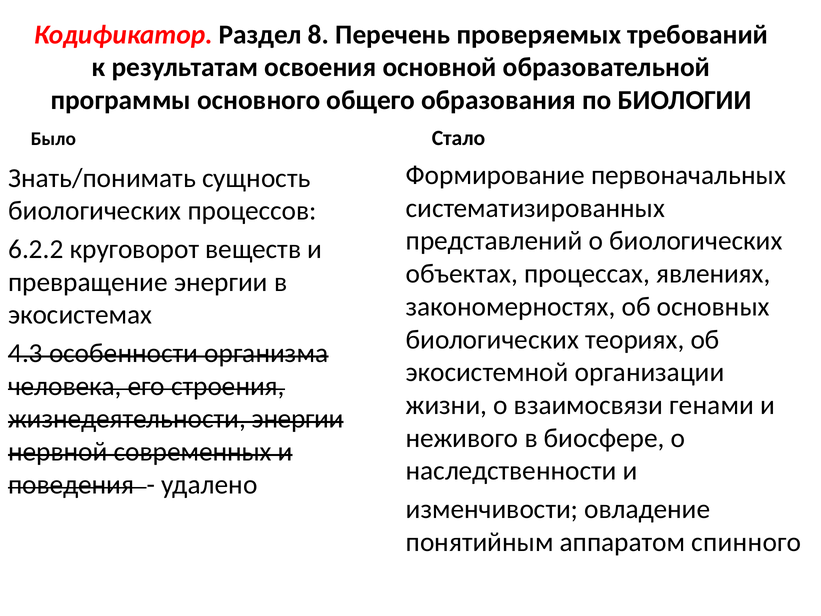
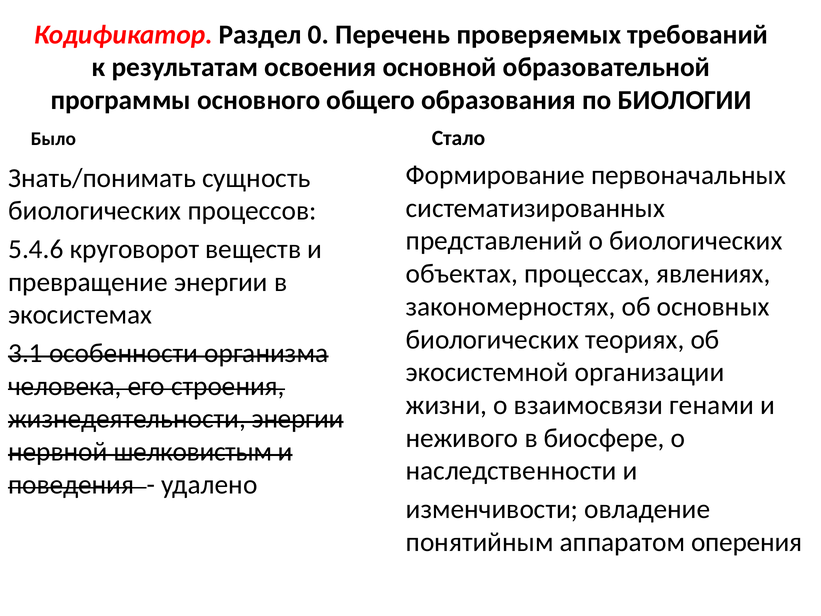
8: 8 -> 0
6.2.2: 6.2.2 -> 5.4.6
4.3: 4.3 -> 3.1
современных: современных -> шелковистым
спинного: спинного -> оперения
